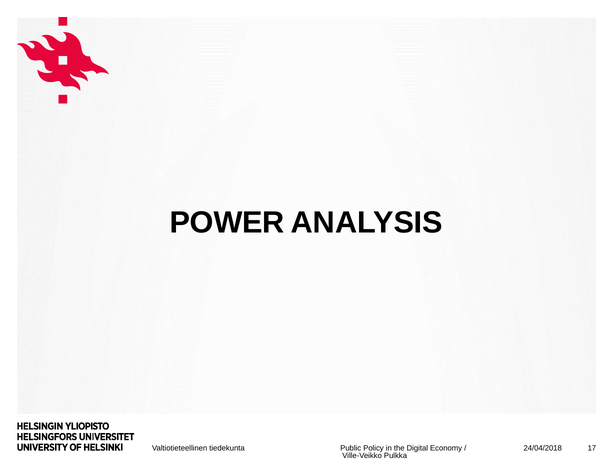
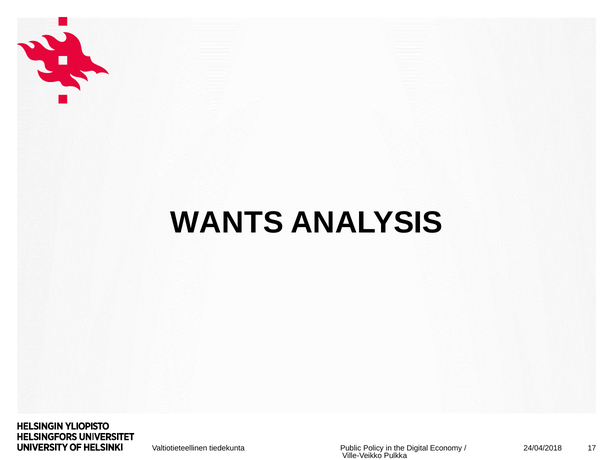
POWER: POWER -> WANTS
